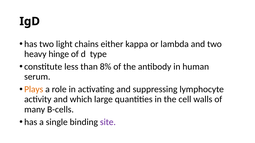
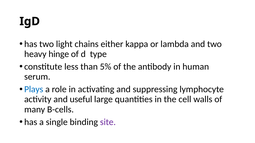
8%: 8% -> 5%
Plays colour: orange -> blue
which: which -> useful
